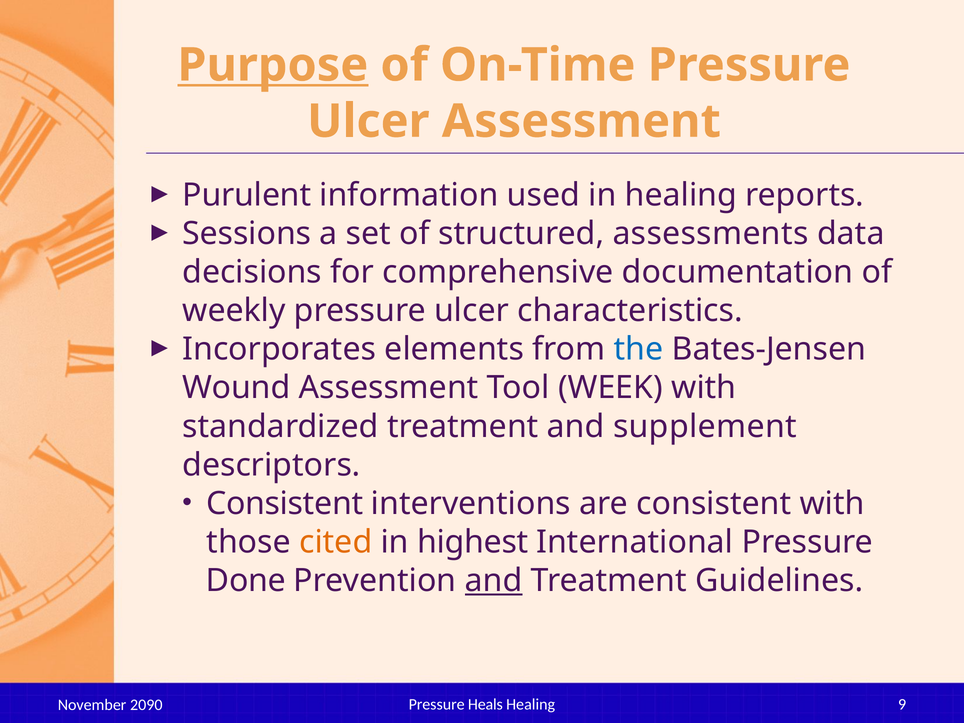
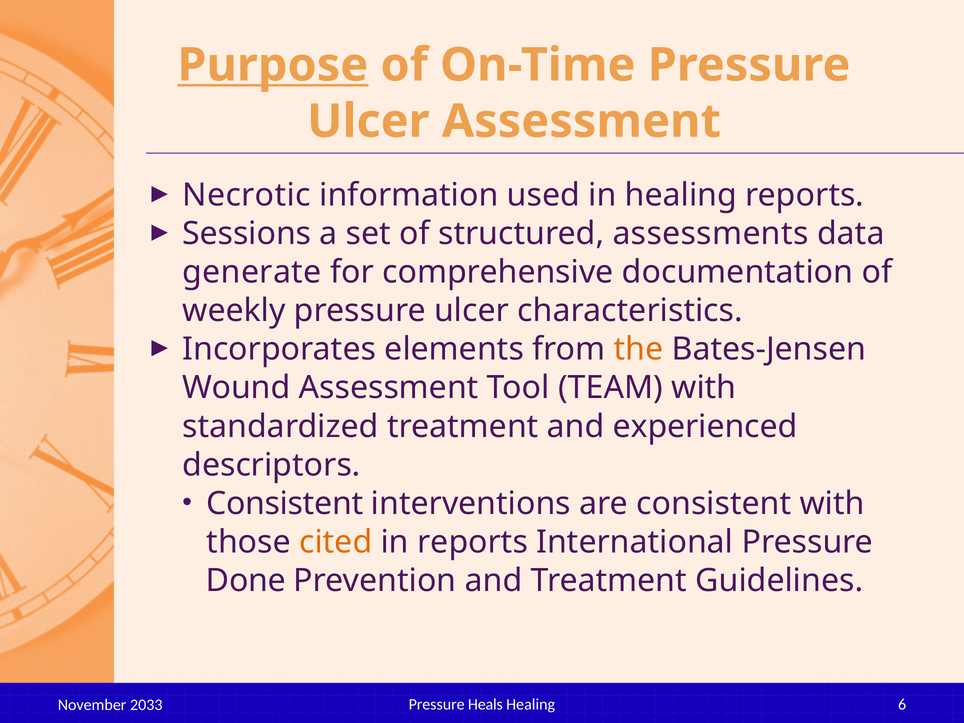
Purulent: Purulent -> Necrotic
decisions: decisions -> generate
the colour: blue -> orange
WEEK: WEEK -> TEAM
supplement: supplement -> experienced
in highest: highest -> reports
and at (494, 581) underline: present -> none
9: 9 -> 6
2090: 2090 -> 2033
